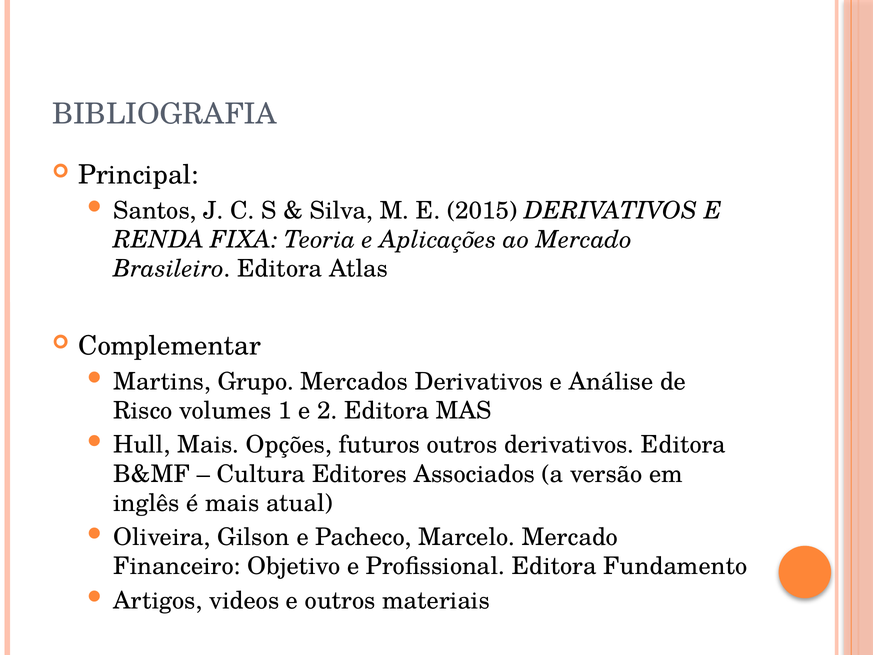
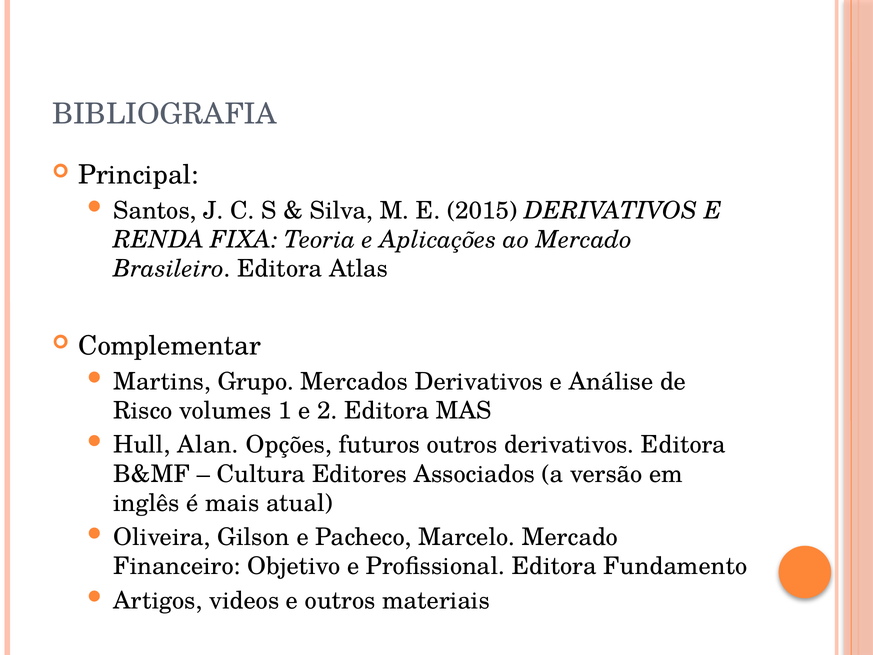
Hull Mais: Mais -> Alan
